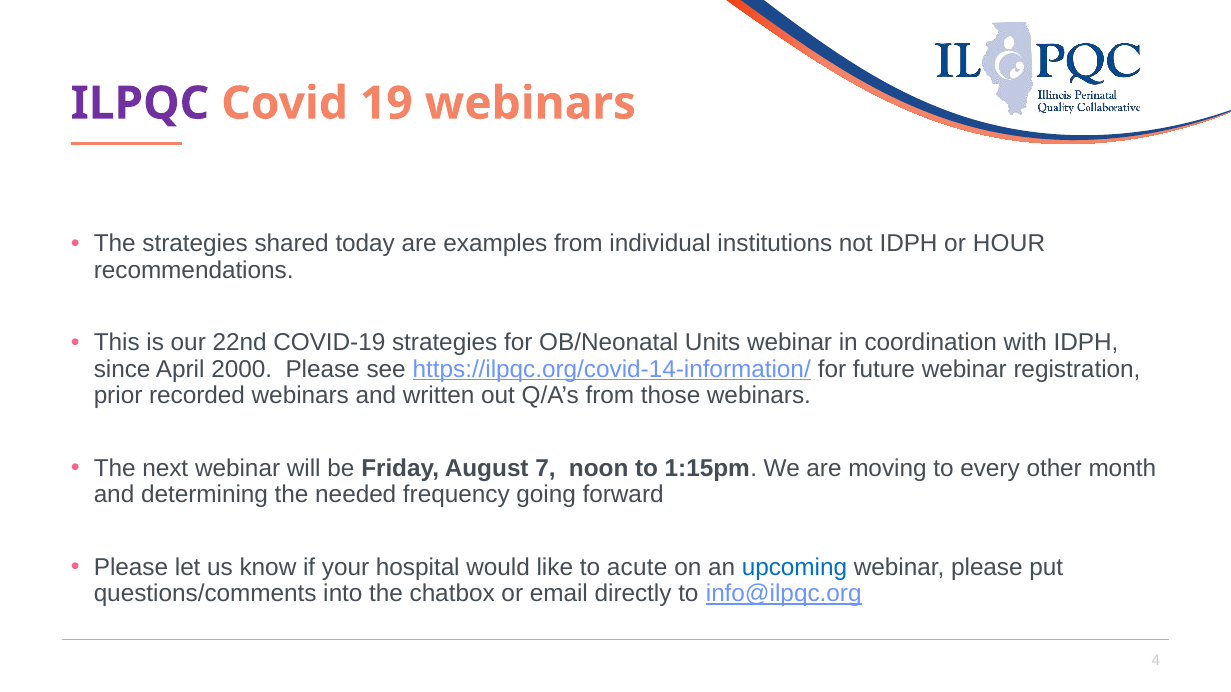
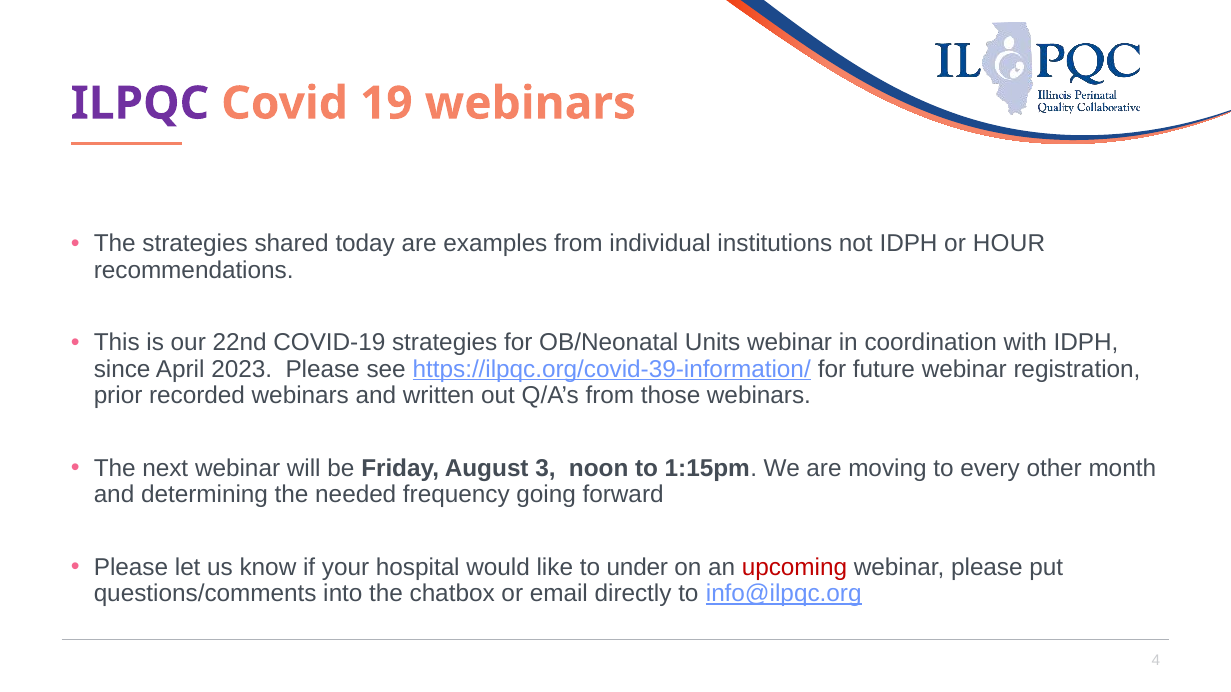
2000: 2000 -> 2023
https://ilpqc.org/covid-14-information/: https://ilpqc.org/covid-14-information/ -> https://ilpqc.org/covid-39-information/
7: 7 -> 3
acute: acute -> under
upcoming colour: blue -> red
